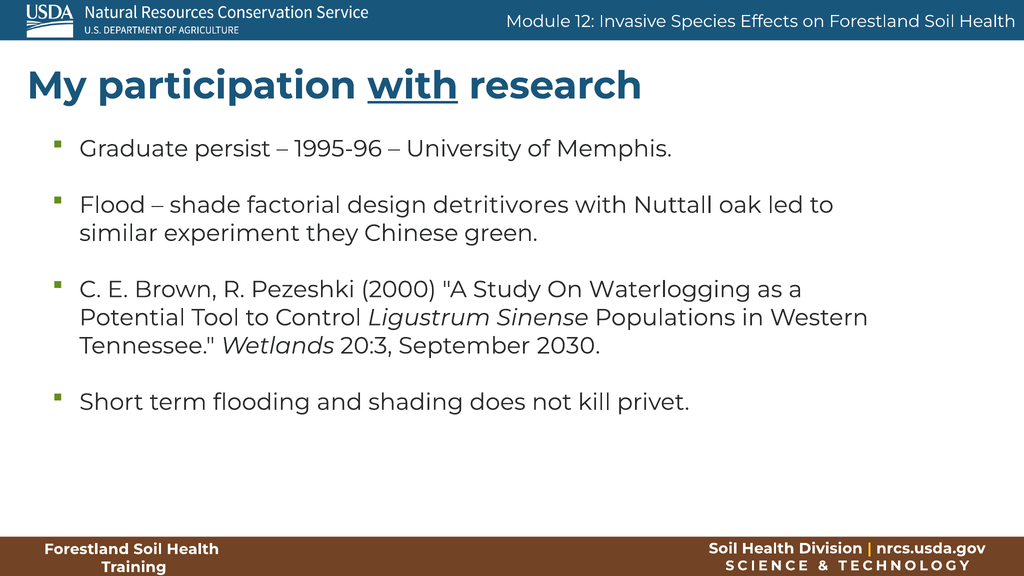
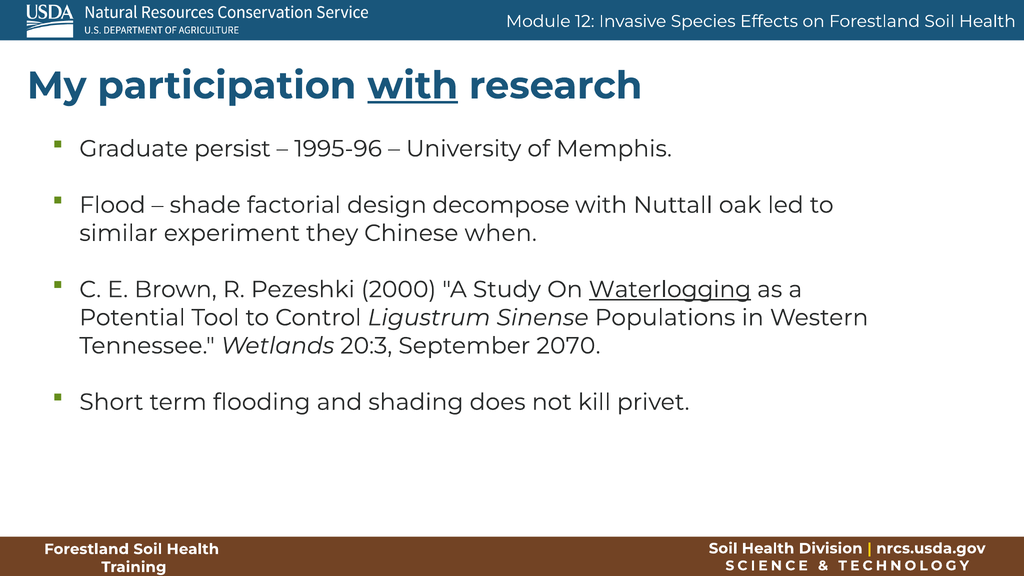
detritivores: detritivores -> decompose
green: green -> when
Waterlogging underline: none -> present
2030: 2030 -> 2070
